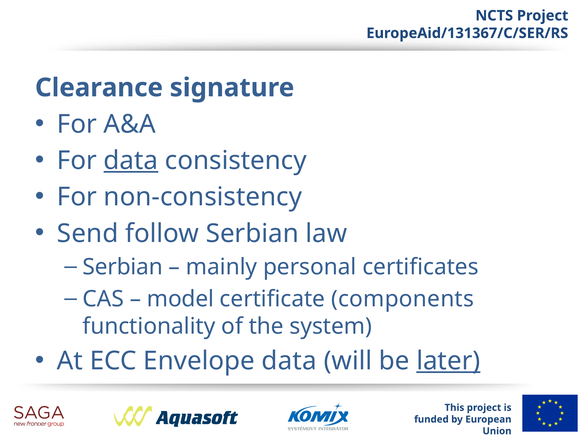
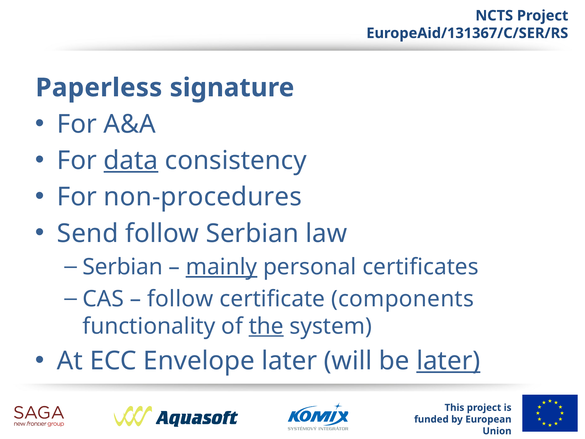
Clearance: Clearance -> Paperless
non-consistency: non-consistency -> non-procedures
mainly underline: none -> present
model at (180, 299): model -> follow
the underline: none -> present
Envelope data: data -> later
